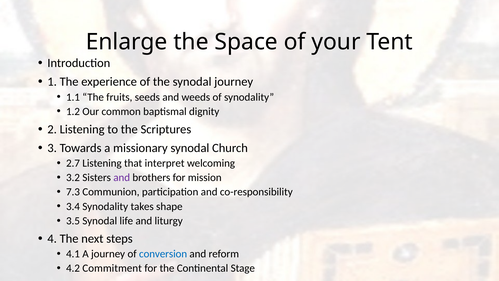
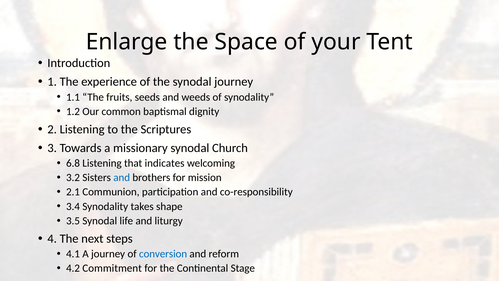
2.7: 2.7 -> 6.8
interpret: interpret -> indicates
and at (122, 177) colour: purple -> blue
7.3: 7.3 -> 2.1
